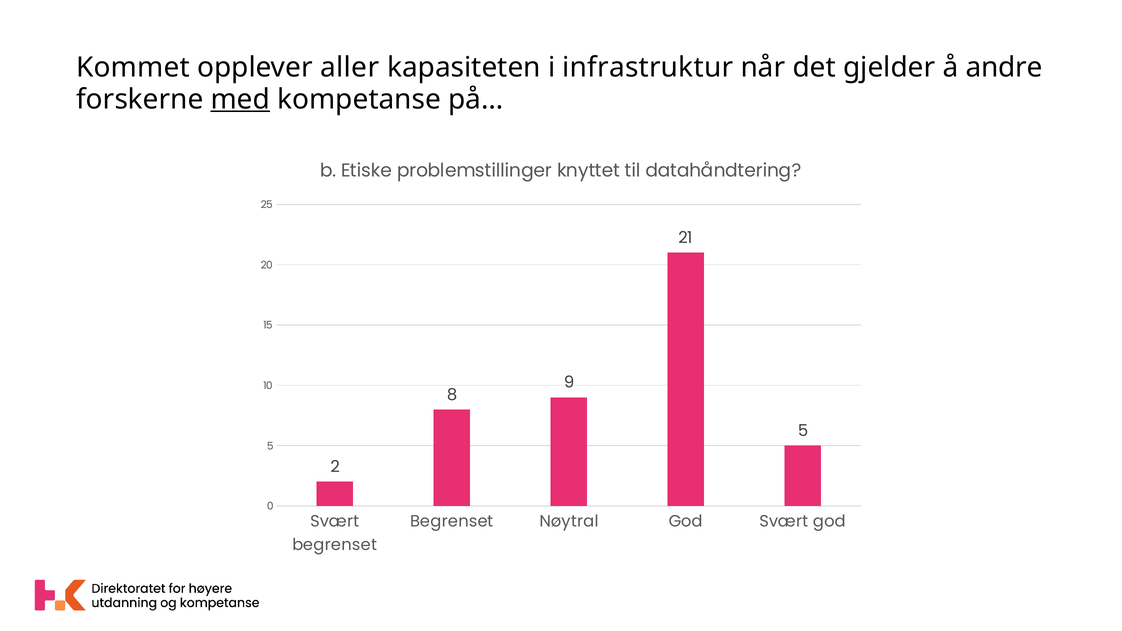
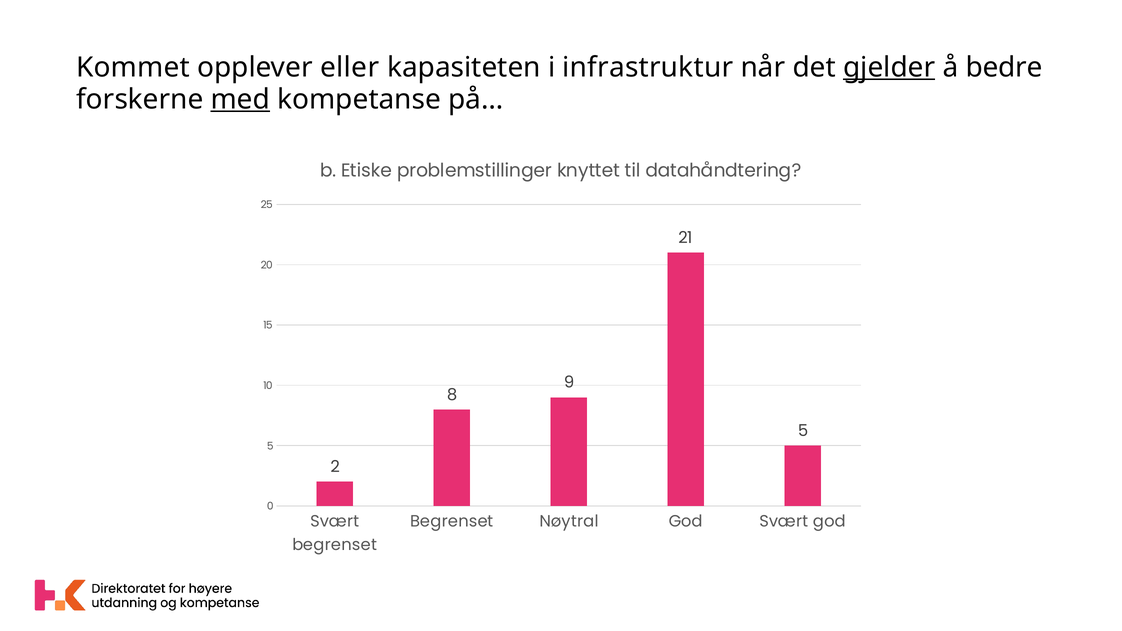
aller: aller -> eller
gjelder underline: none -> present
andre: andre -> bedre
